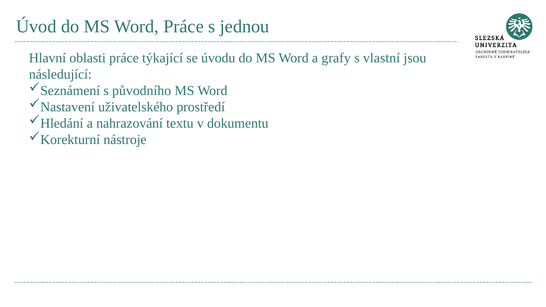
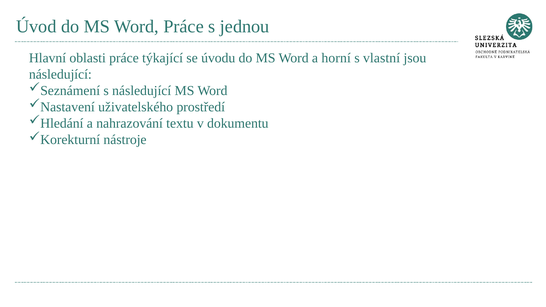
grafy: grafy -> horní
s původního: původního -> následující
